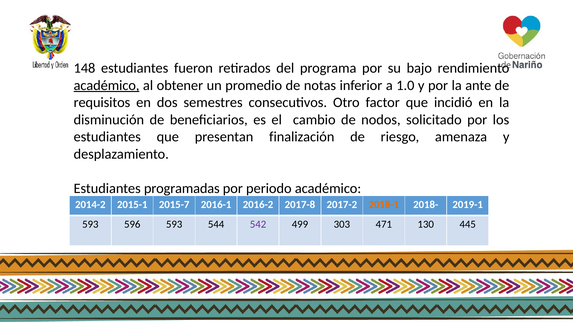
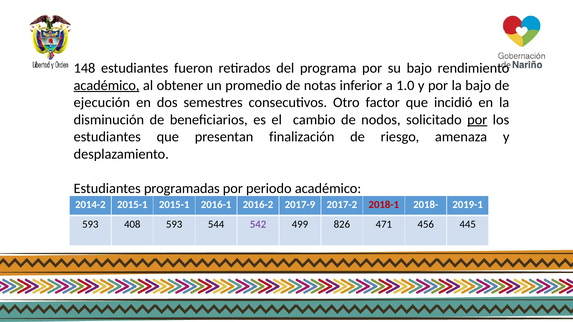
la ante: ante -> bajo
requisitos: requisitos -> ejecución
por at (477, 120) underline: none -> present
2015-1 2015-7: 2015-7 -> 2015-1
2017-8: 2017-8 -> 2017-9
2018-1 colour: orange -> red
596: 596 -> 408
303: 303 -> 826
130: 130 -> 456
